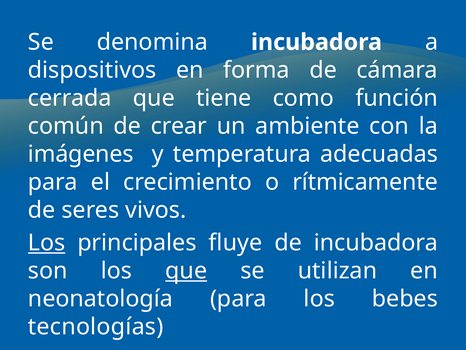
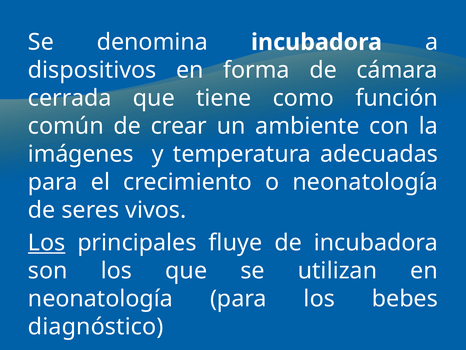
o rítmicamente: rítmicamente -> neonatología
que at (186, 271) underline: present -> none
tecnologías: tecnologías -> diagnóstico
